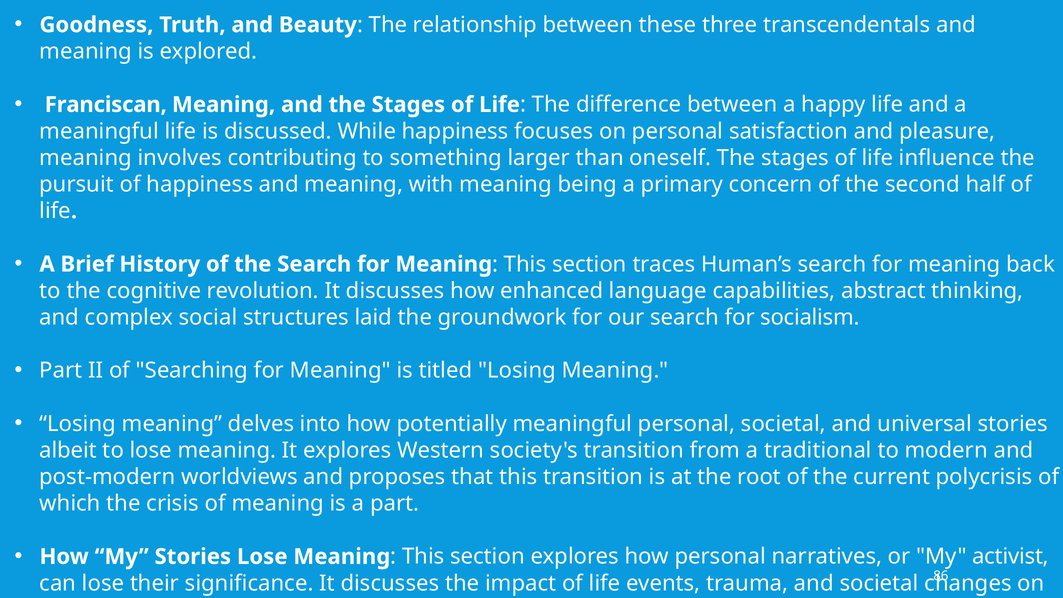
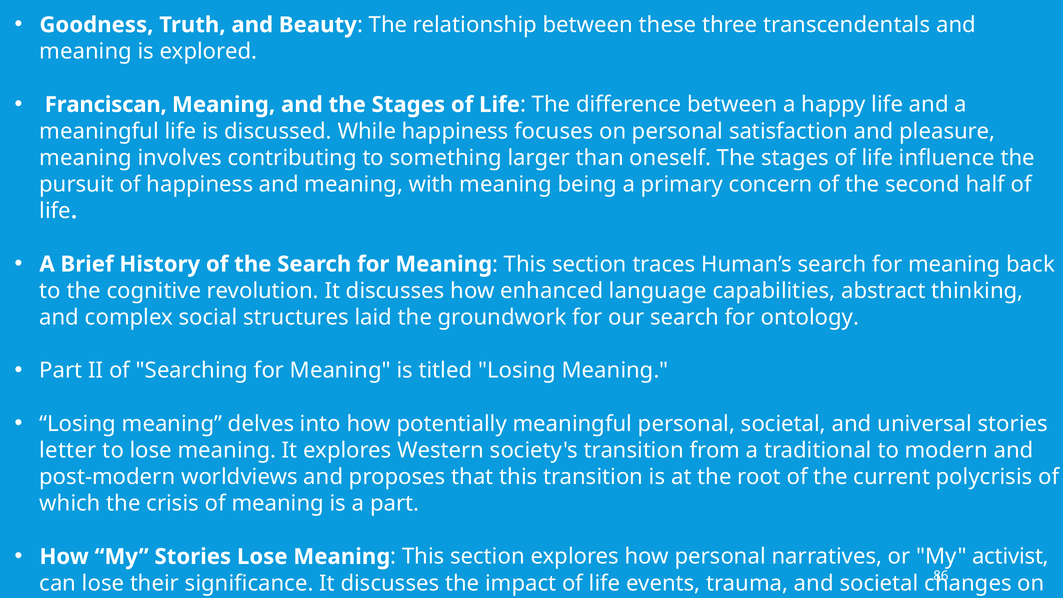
socialism: socialism -> ontology
albeit: albeit -> letter
